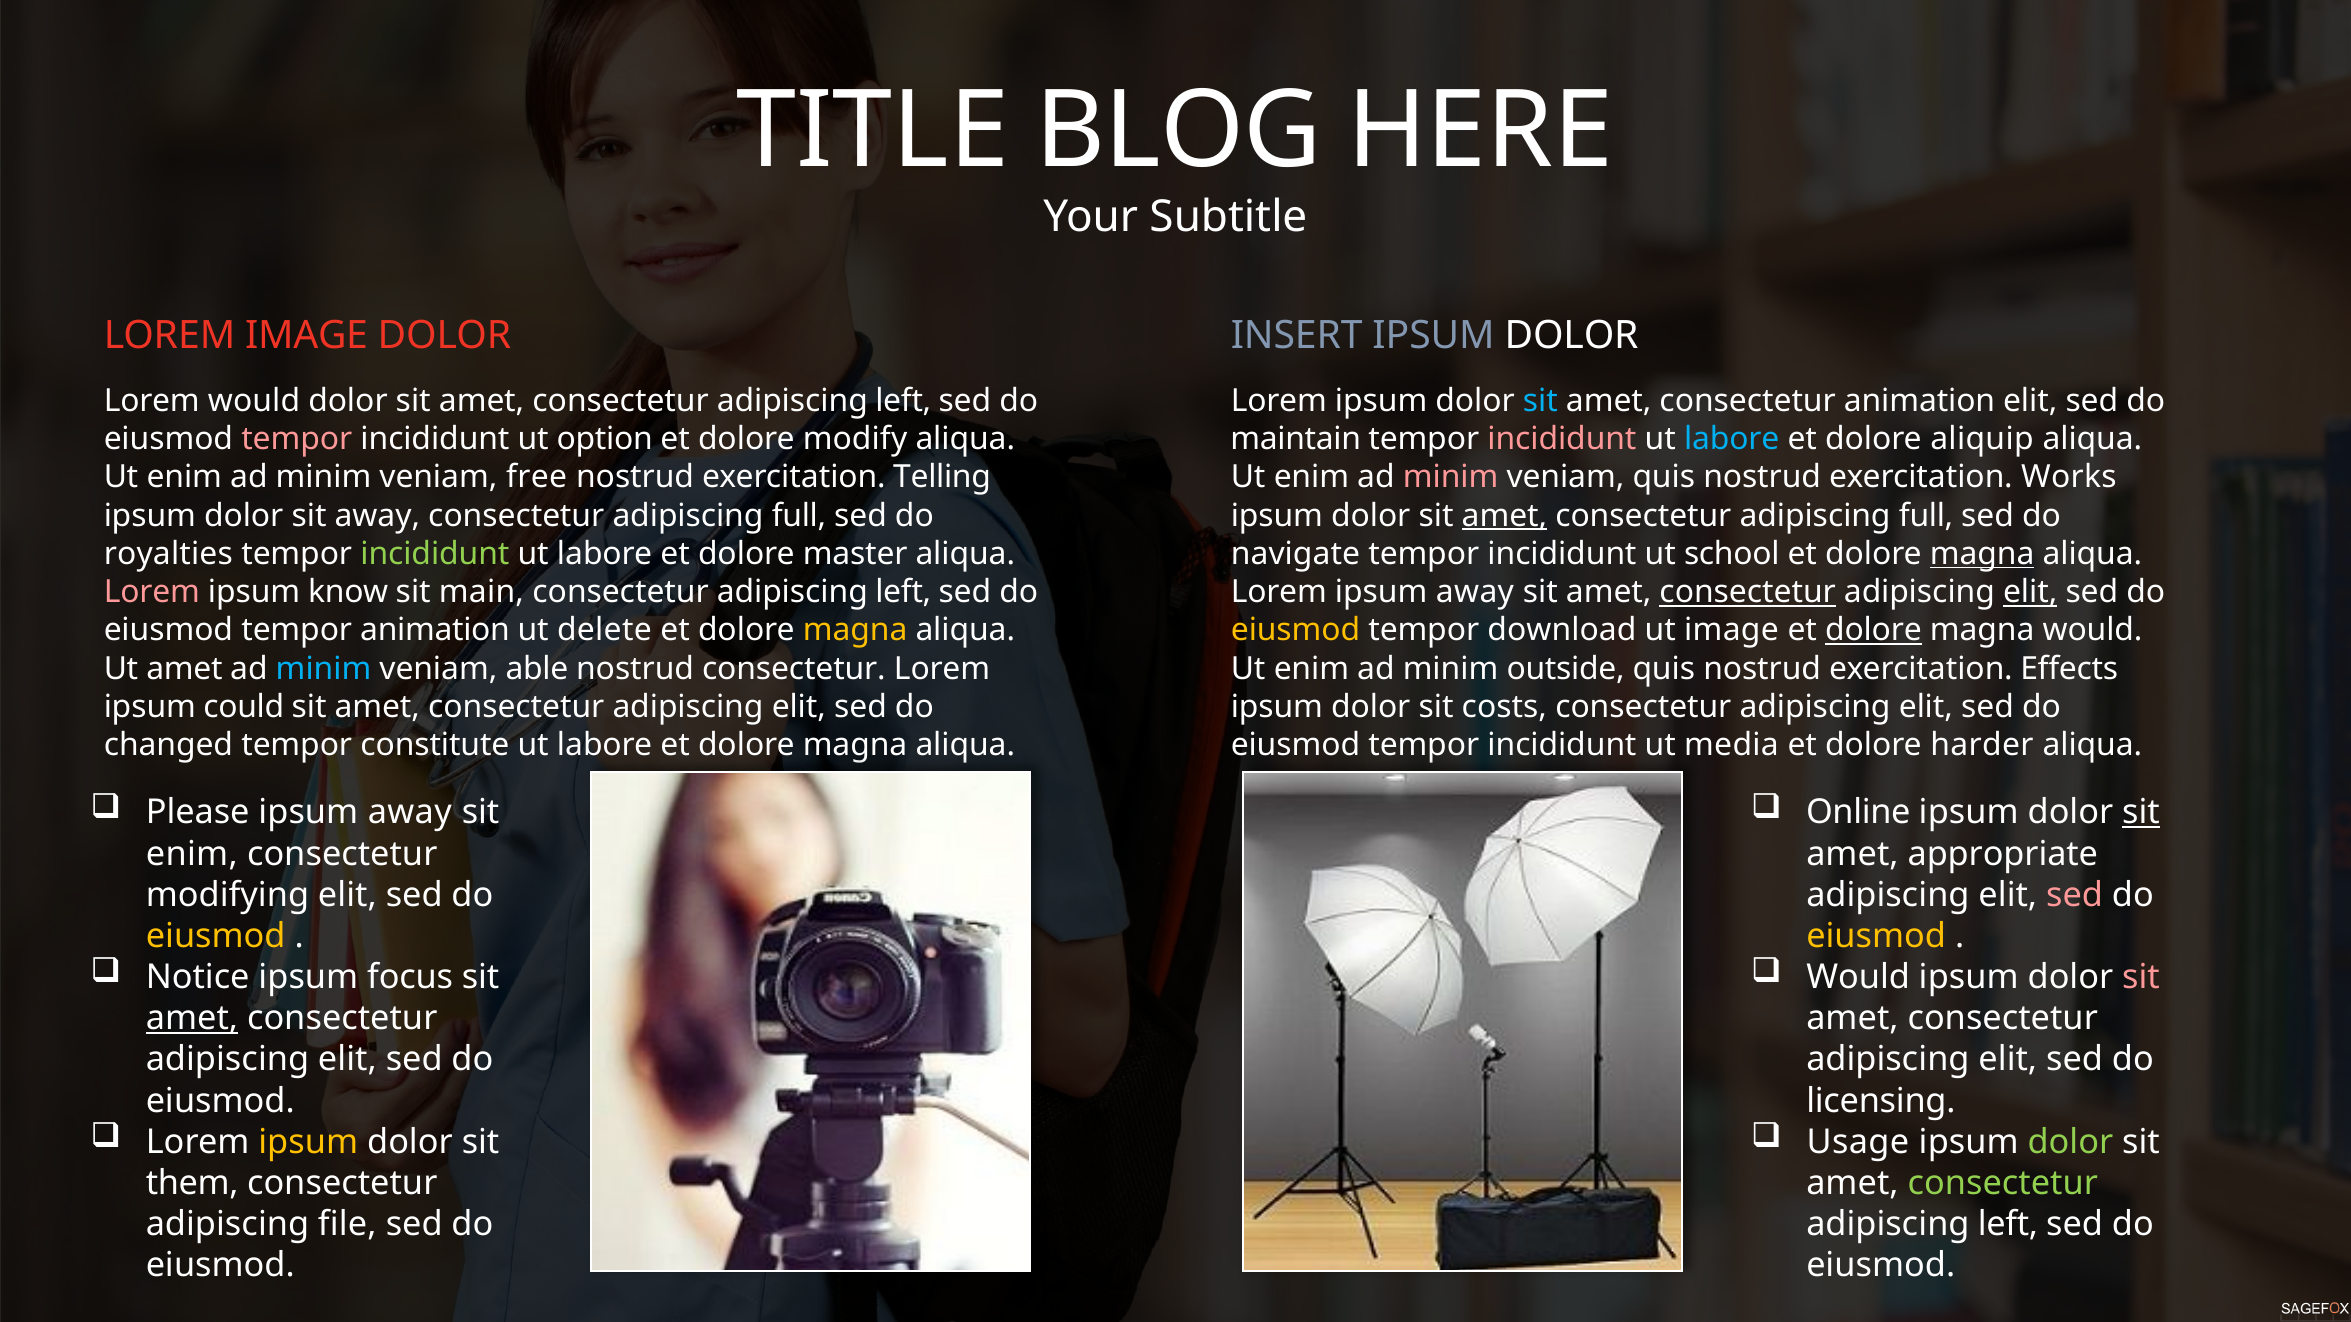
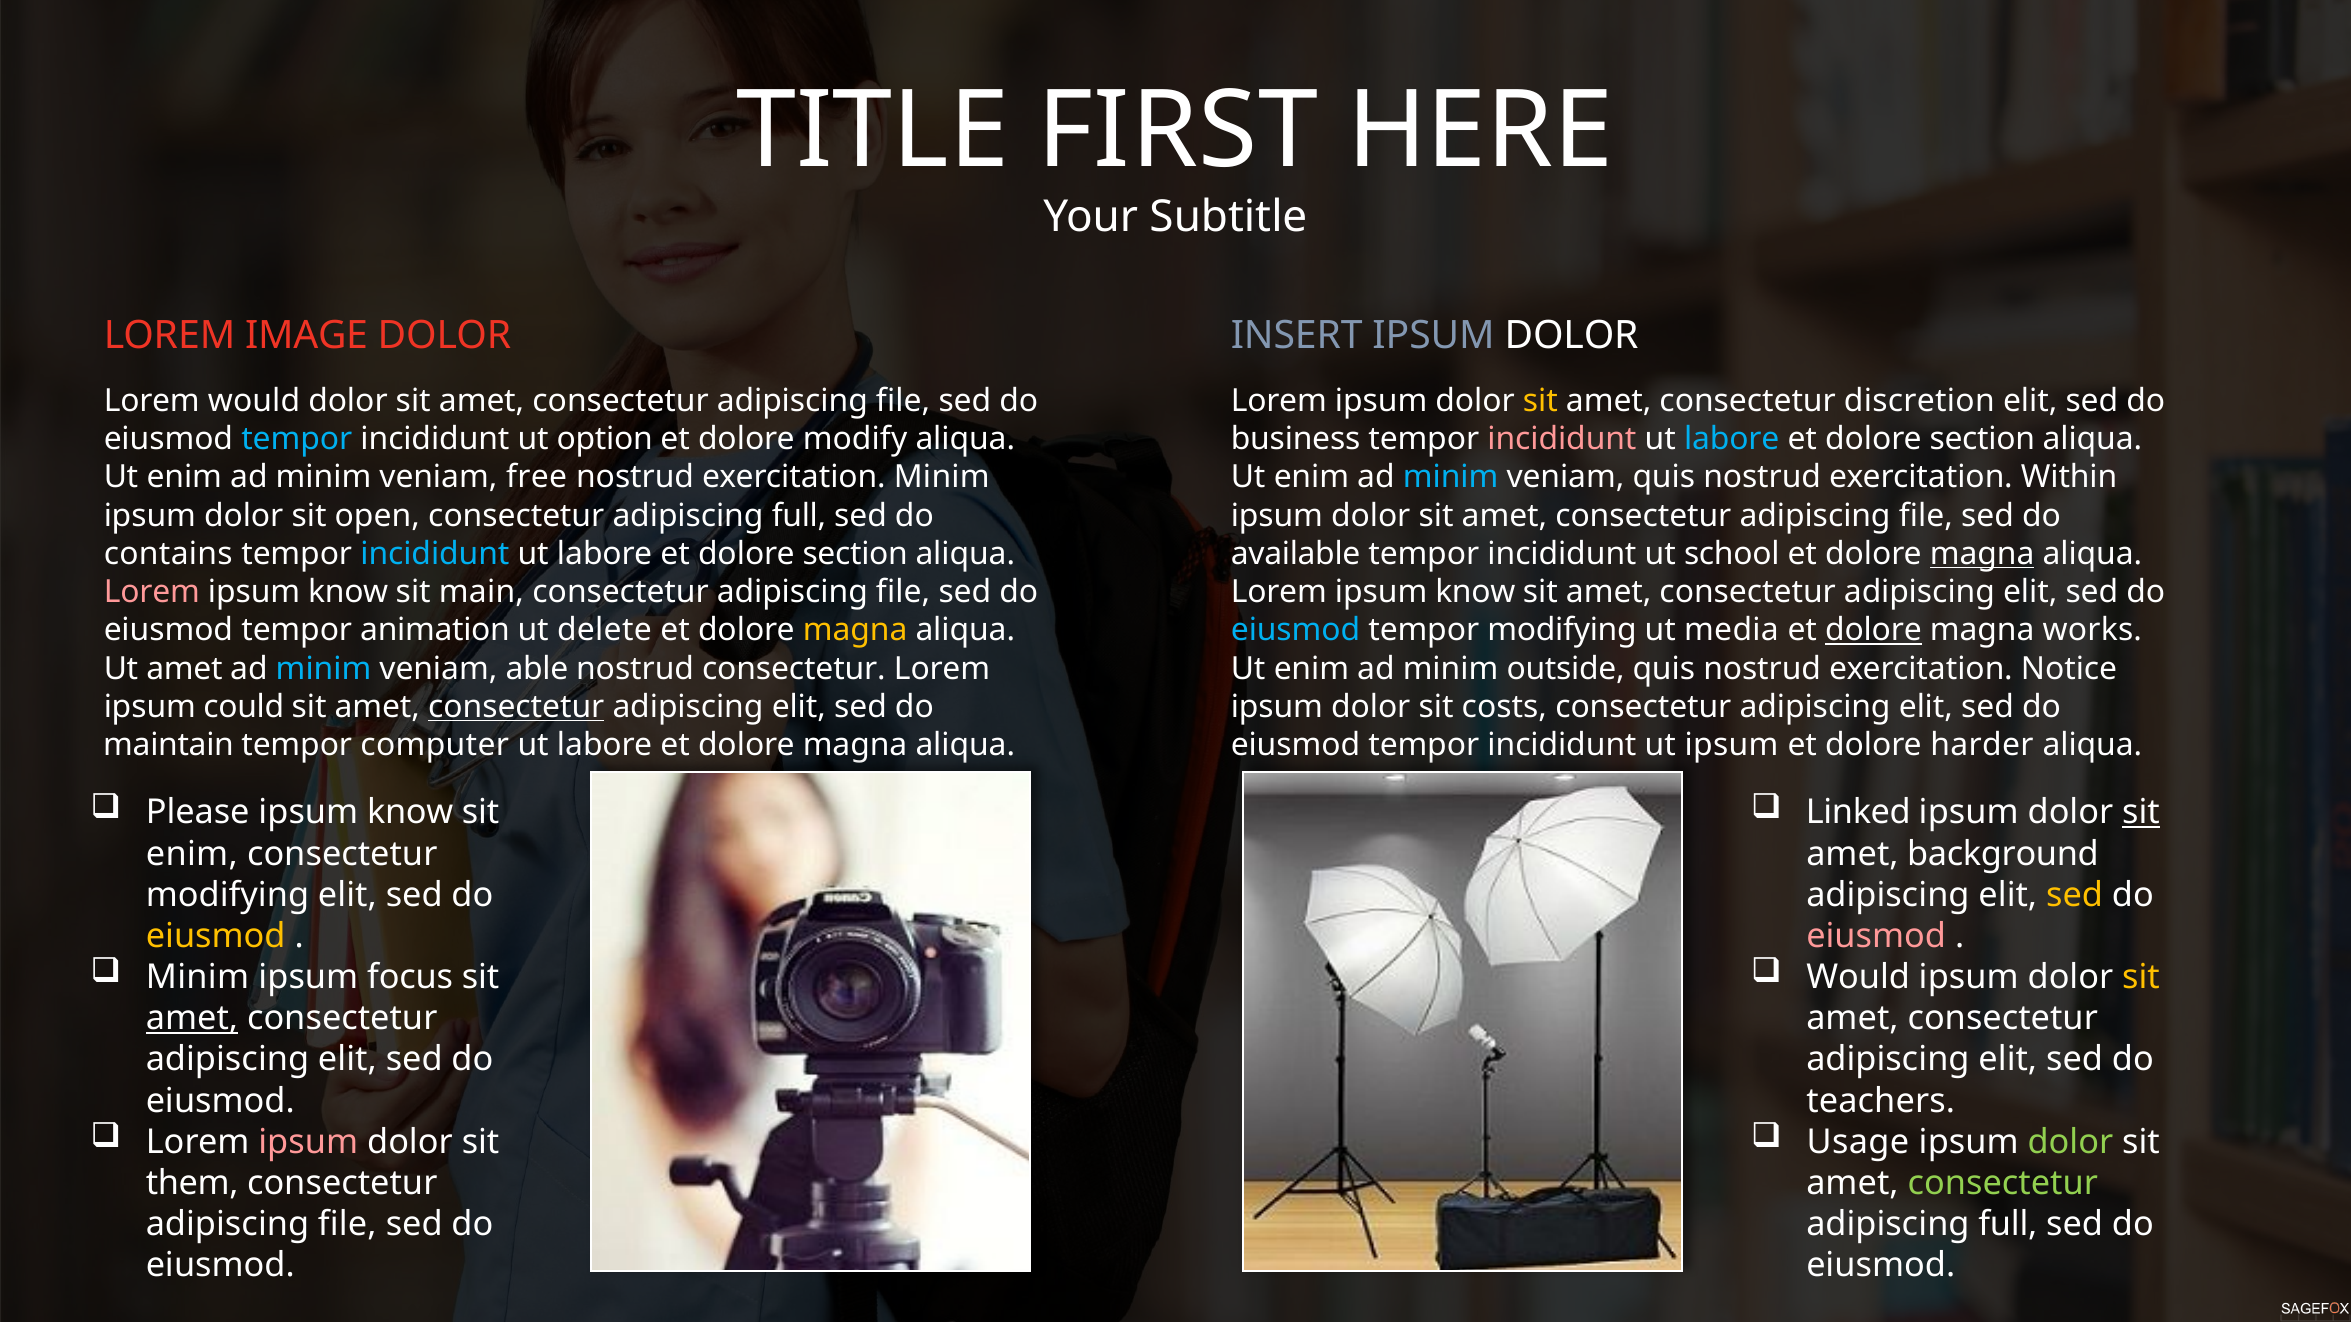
BLOG: BLOG -> FIRST
left at (903, 401): left -> file
sit at (1540, 401) colour: light blue -> yellow
consectetur animation: animation -> discretion
tempor at (297, 439) colour: pink -> light blue
maintain: maintain -> business
aliquip at (1982, 439): aliquip -> section
exercitation Telling: Telling -> Minim
minim at (1451, 477) colour: pink -> light blue
Works: Works -> Within
sit away: away -> open
amet at (1504, 516) underline: present -> none
full at (1926, 516): full -> file
royalties: royalties -> contains
incididunt at (435, 554) colour: light green -> light blue
master at (855, 554): master -> section
navigate: navigate -> available
left at (903, 592): left -> file
away at (1475, 592): away -> know
consectetur at (1748, 592) underline: present -> none
elit at (2030, 592) underline: present -> none
eiusmod at (1296, 630) colour: yellow -> light blue
tempor download: download -> modifying
ut image: image -> media
magna would: would -> works
Effects: Effects -> Notice
consectetur at (516, 707) underline: none -> present
changed: changed -> maintain
constitute: constitute -> computer
media at (1731, 745): media -> ipsum
away at (410, 813): away -> know
Online: Online -> Linked
appropriate: appropriate -> background
sed at (2075, 895) colour: pink -> yellow
eiusmod at (1876, 936) colour: yellow -> pink
Notice at (198, 978): Notice -> Minim
sit at (2141, 978) colour: pink -> yellow
licensing: licensing -> teachers
ipsum at (308, 1142) colour: yellow -> pink
left at (2008, 1225): left -> full
